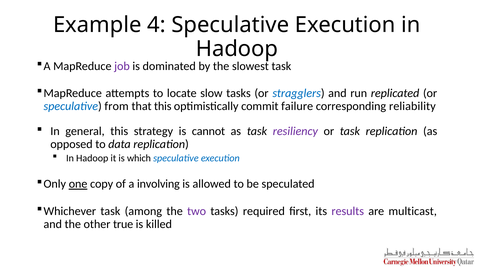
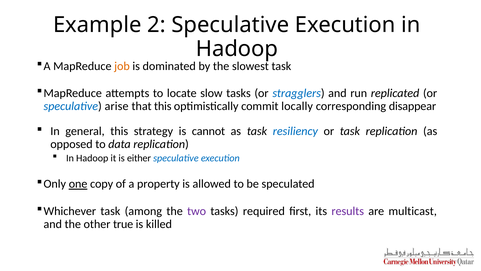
4: 4 -> 2
job colour: purple -> orange
from: from -> arise
failure: failure -> locally
reliability: reliability -> disappear
resiliency colour: purple -> blue
which: which -> either
involving: involving -> property
